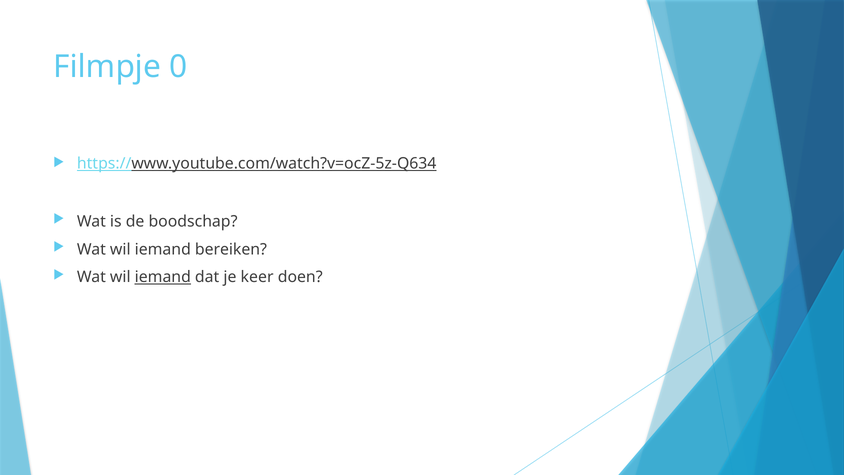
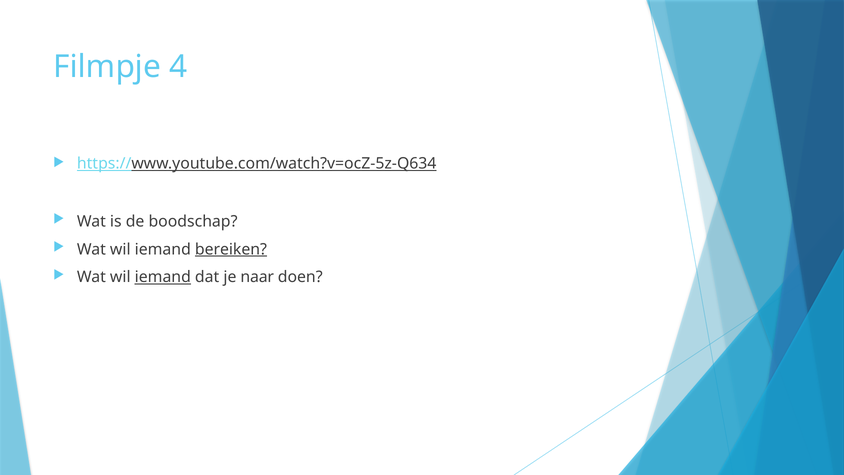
0: 0 -> 4
bereiken underline: none -> present
keer: keer -> naar
